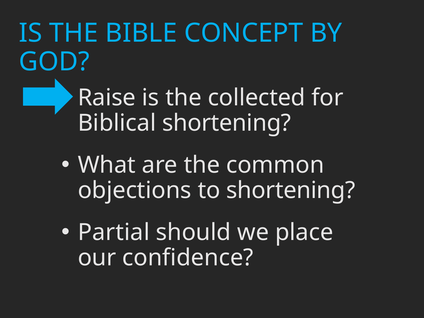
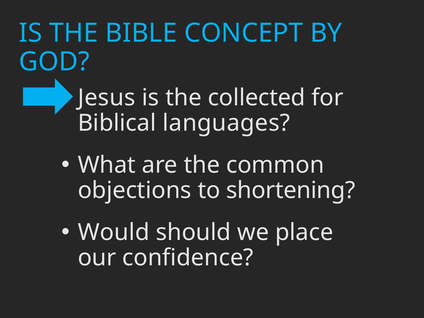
Raise: Raise -> Jesus
Biblical shortening: shortening -> languages
Partial: Partial -> Would
